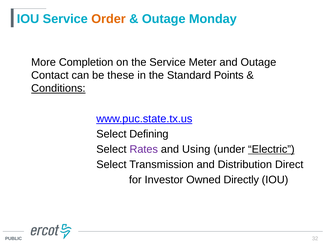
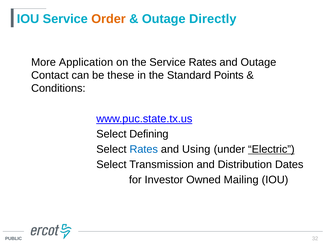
Monday: Monday -> Directly
Completion: Completion -> Application
Service Meter: Meter -> Rates
Conditions underline: present -> none
Rates at (144, 149) colour: purple -> blue
Direct: Direct -> Dates
Directly: Directly -> Mailing
